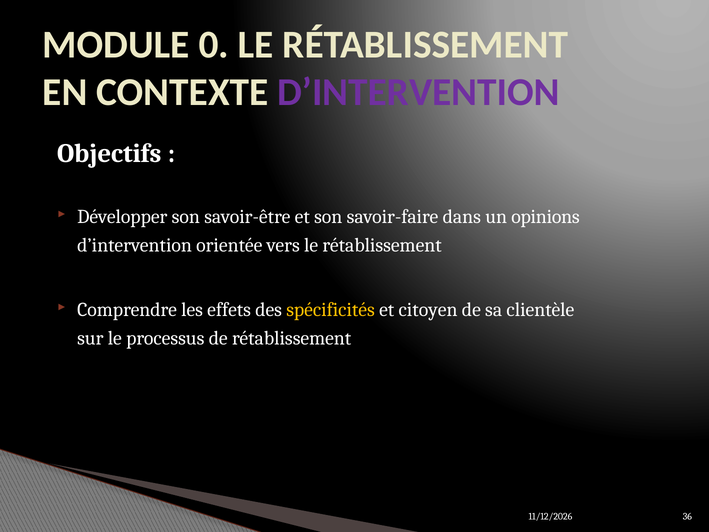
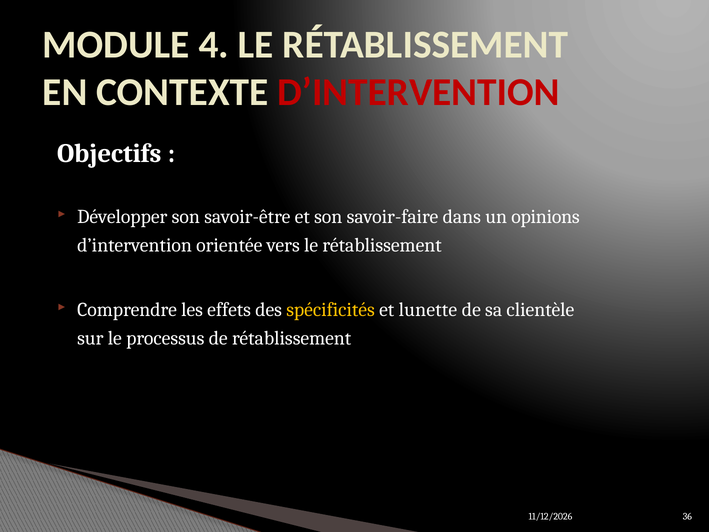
0: 0 -> 4
D’INTERVENTION at (418, 92) colour: purple -> red
citoyen: citoyen -> lunette
